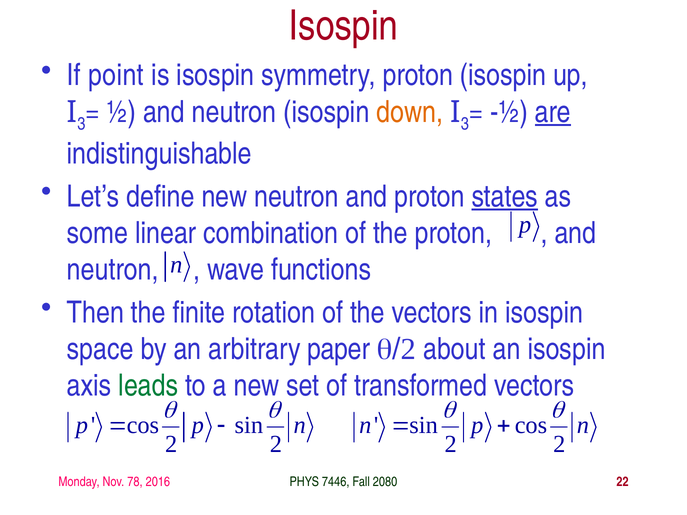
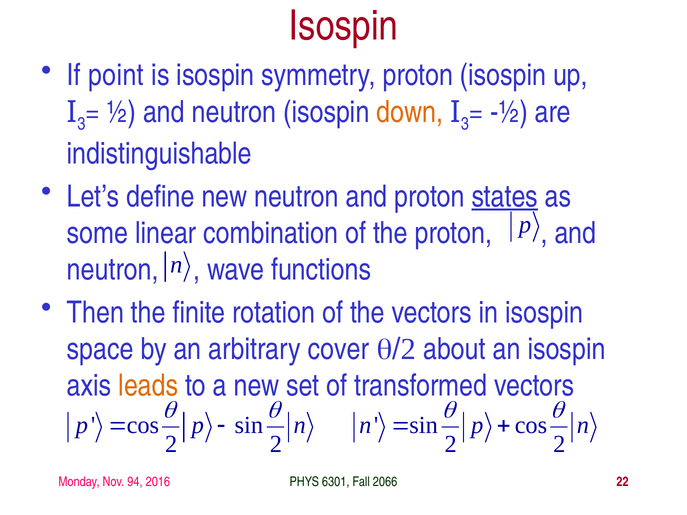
are underline: present -> none
paper: paper -> cover
leads colour: green -> orange
78: 78 -> 94
7446: 7446 -> 6301
2080: 2080 -> 2066
